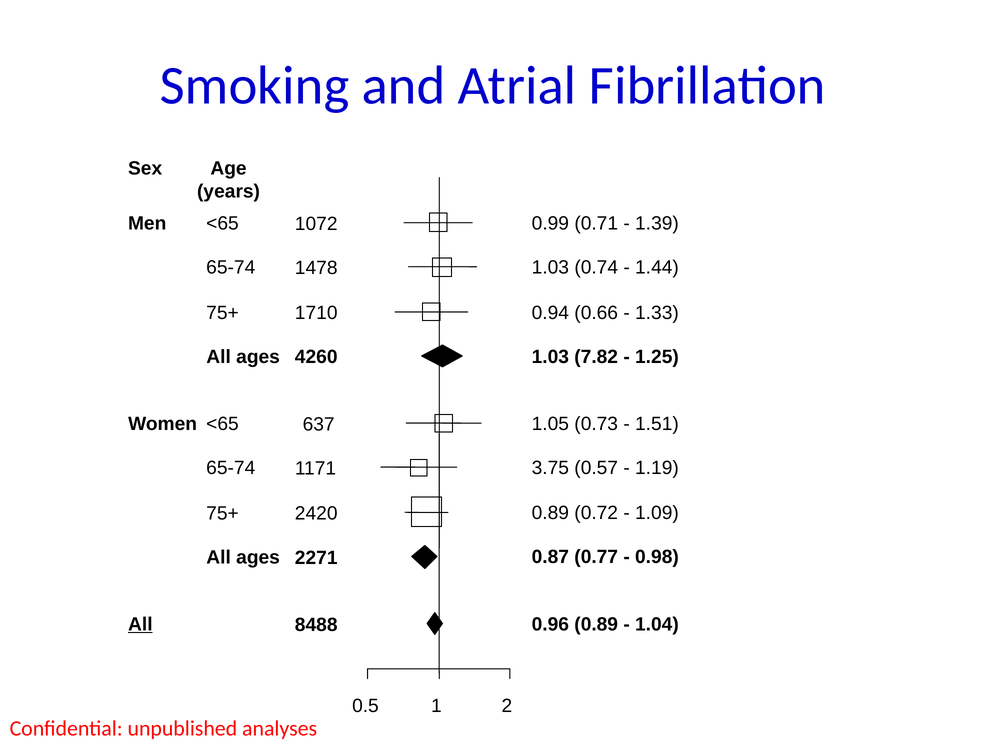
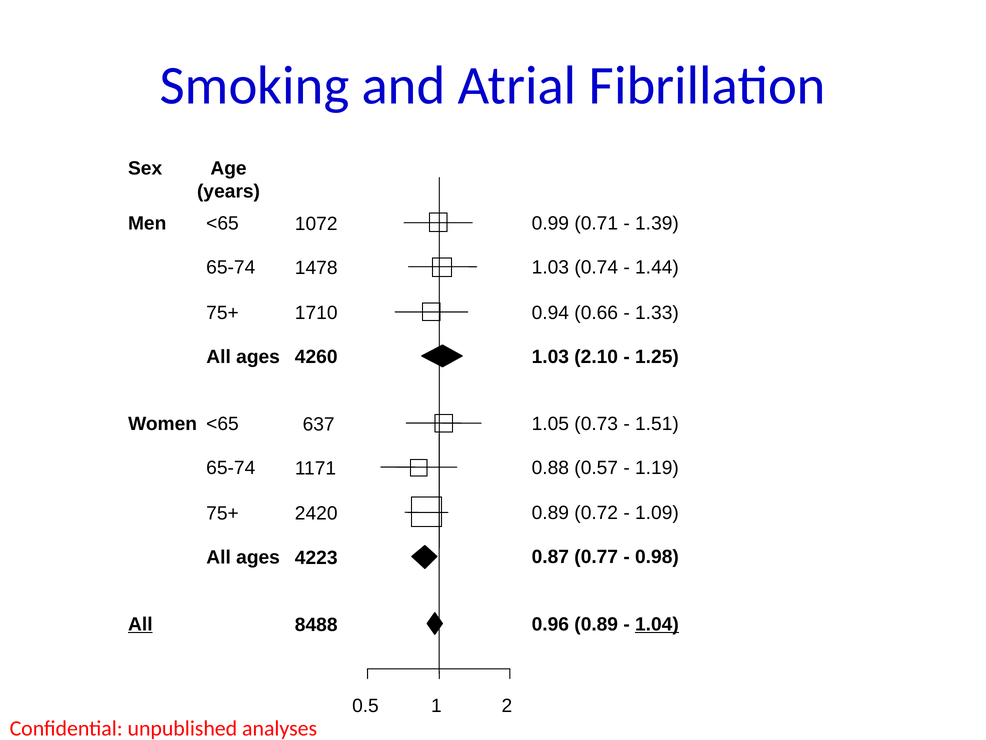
7.82: 7.82 -> 2.10
3.75: 3.75 -> 0.88
2271: 2271 -> 4223
1.04 underline: none -> present
